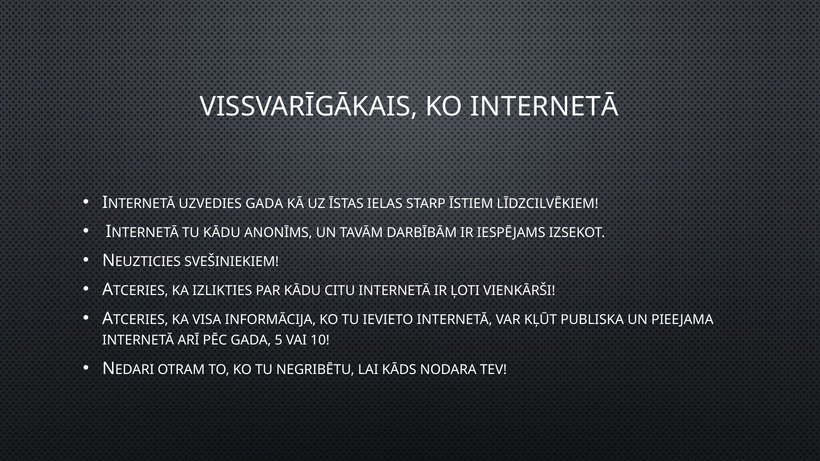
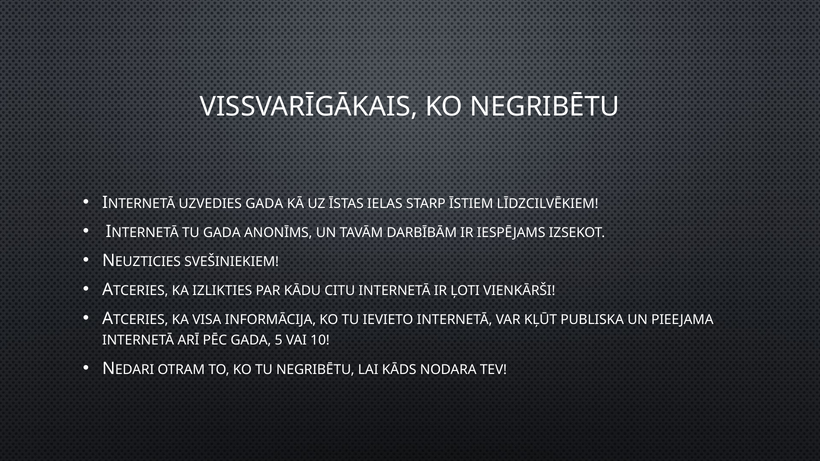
KO INTERNETĀ: INTERNETĀ -> NEGRIBĒTU
TU KĀDU: KĀDU -> GADA
